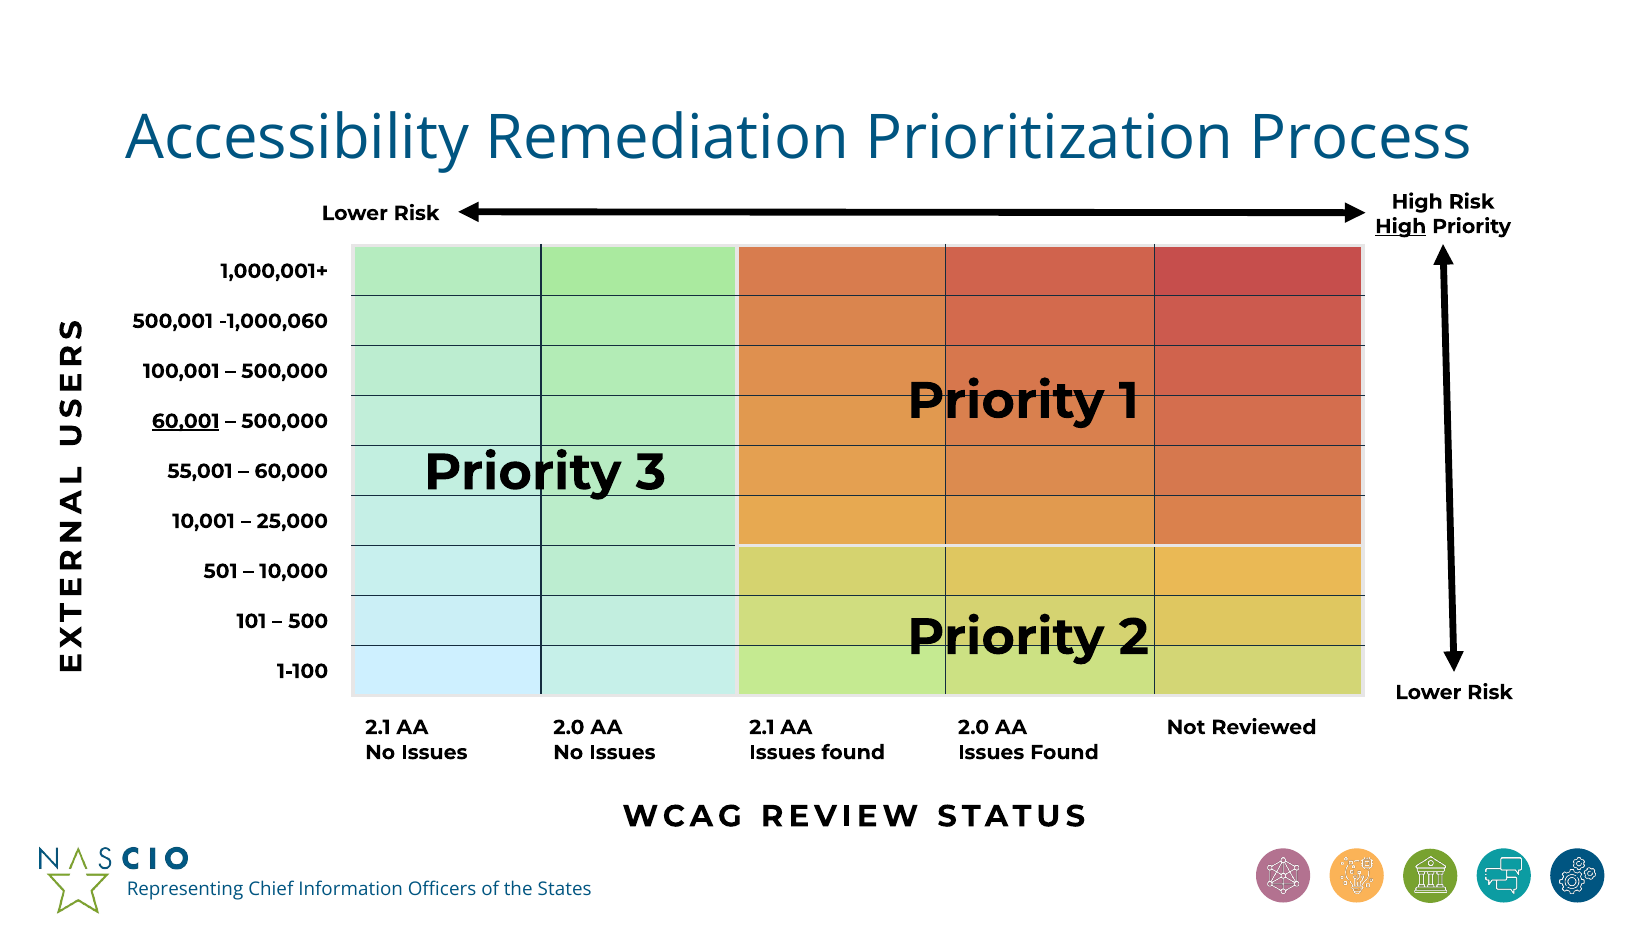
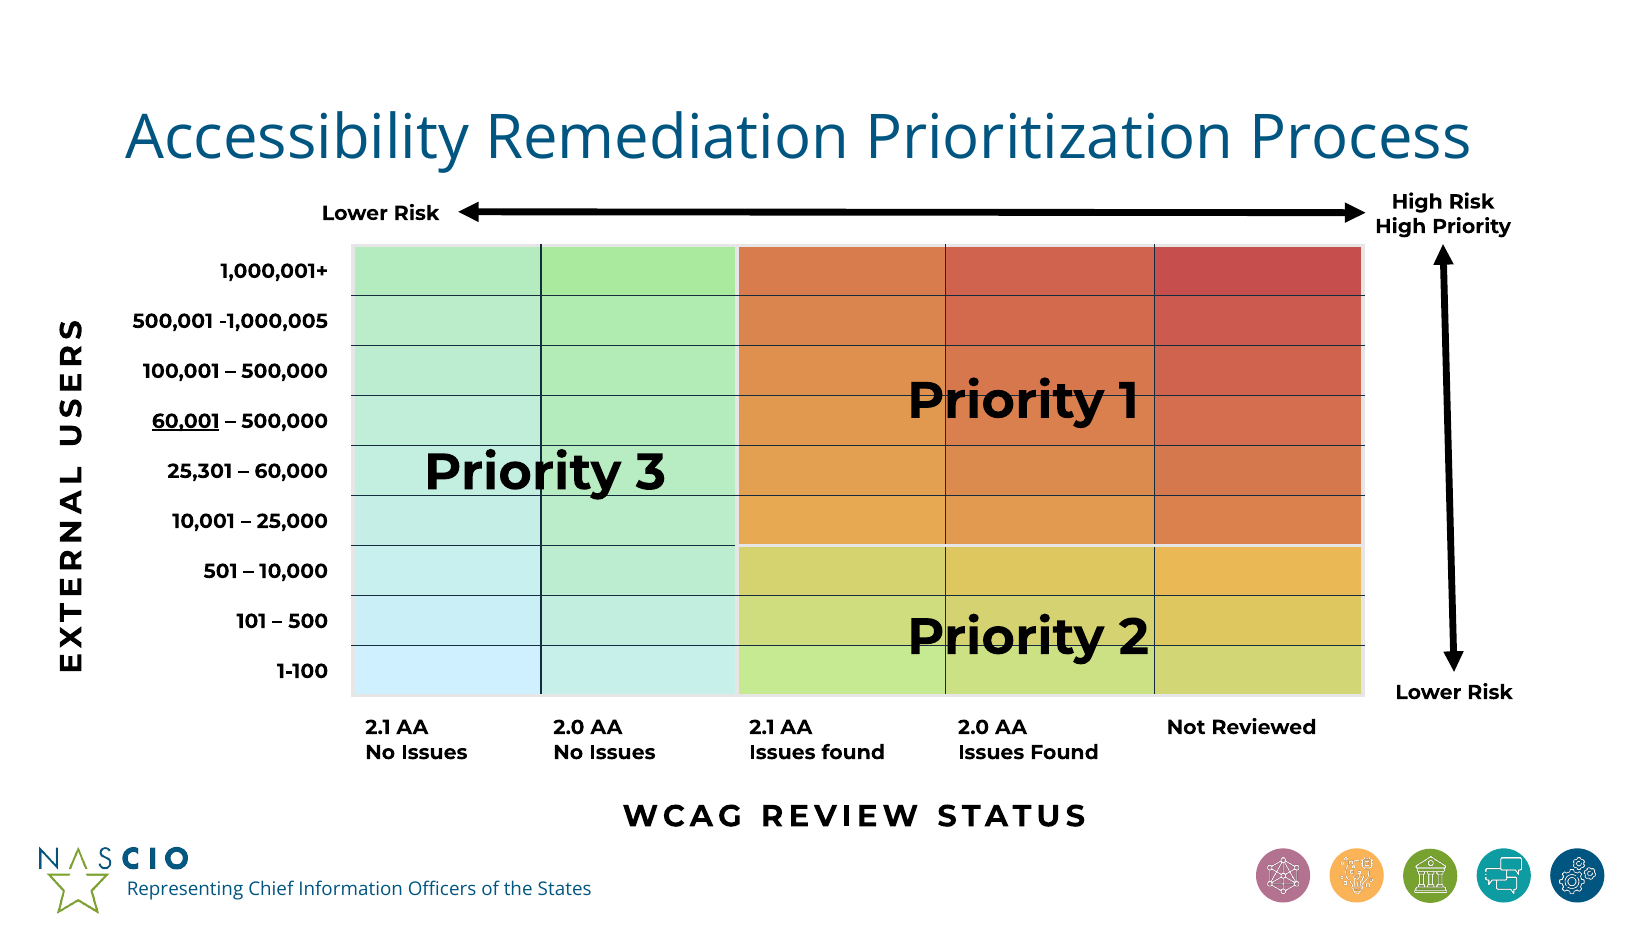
High at (1401, 226) underline: present -> none
-1,000,060: -1,000,060 -> -1,000,005
55,001: 55,001 -> 25,301
